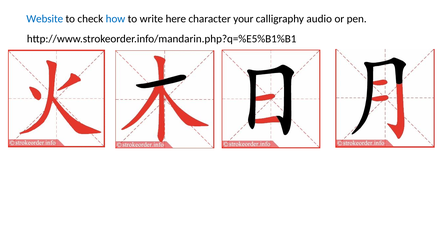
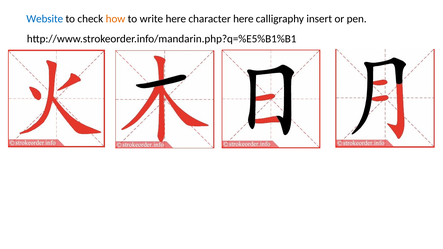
how colour: blue -> orange
character your: your -> here
audio: audio -> insert
